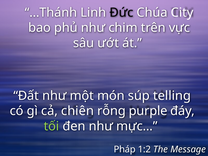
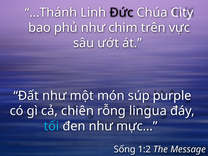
telling: telling -> purple
purple: purple -> lingua
tối colour: light green -> light blue
Pháp: Pháp -> Sống
